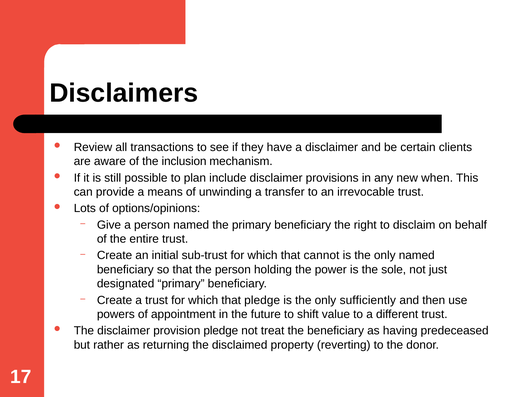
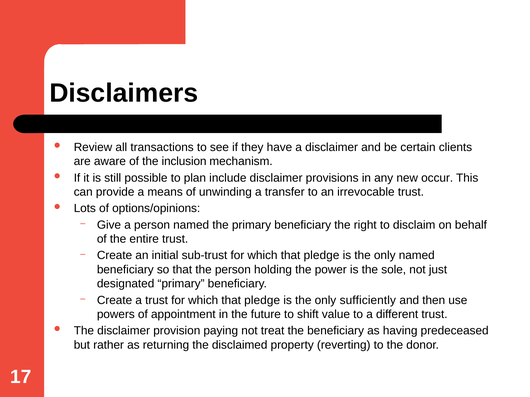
when: when -> occur
cannot at (322, 256): cannot -> pledge
provision pledge: pledge -> paying
